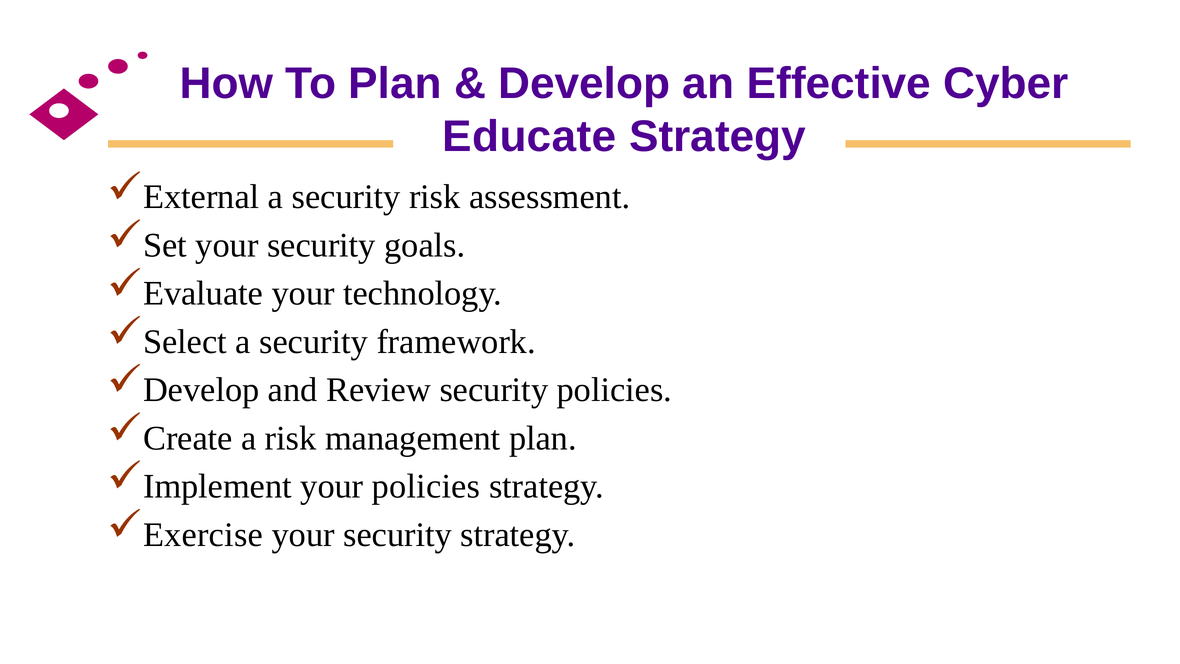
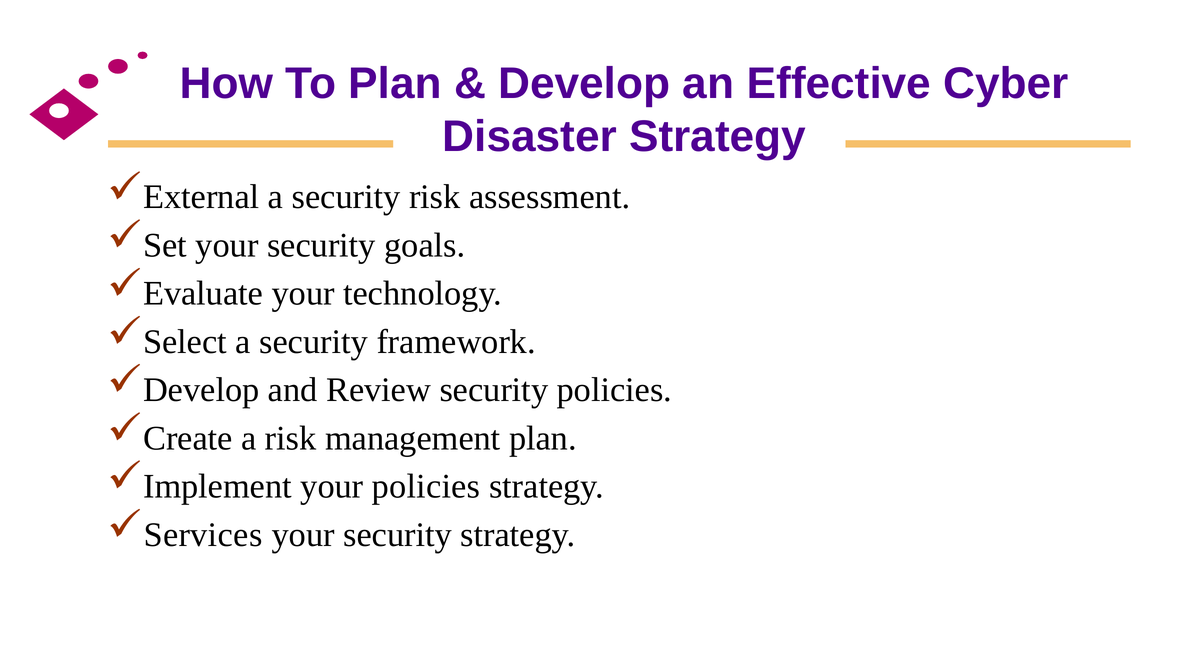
Educate: Educate -> Disaster
Exercise: Exercise -> Services
